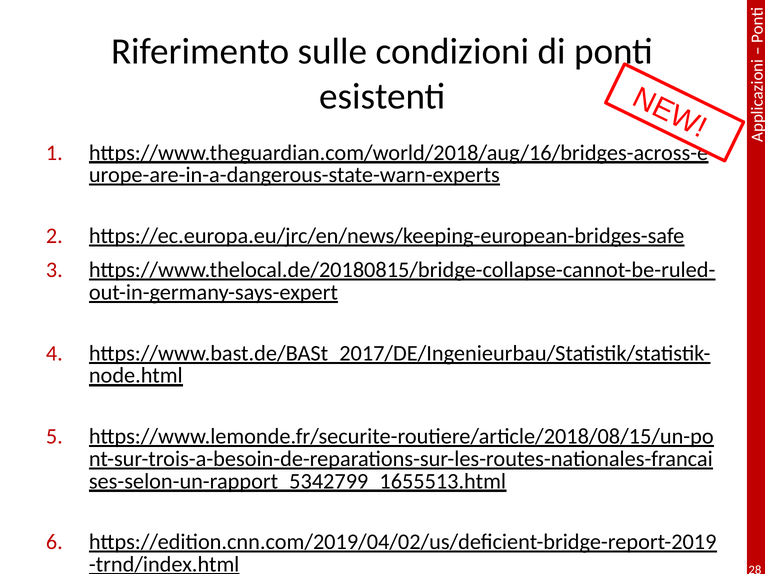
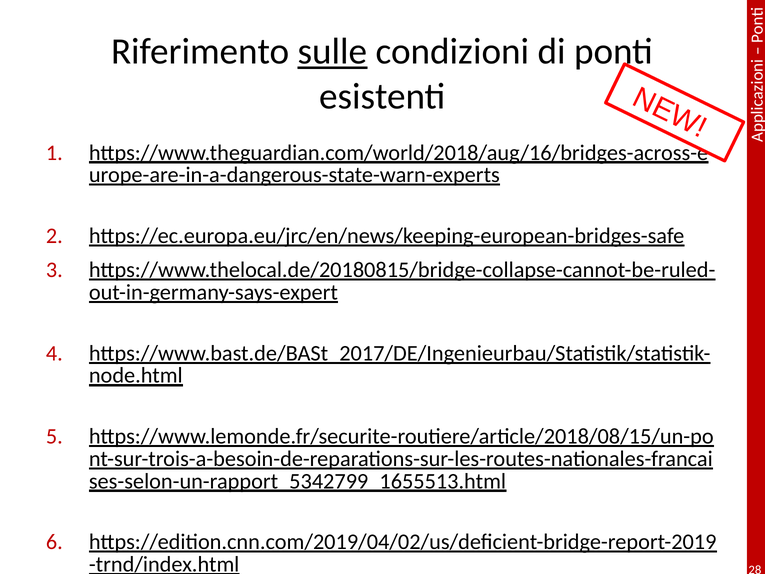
sulle underline: none -> present
